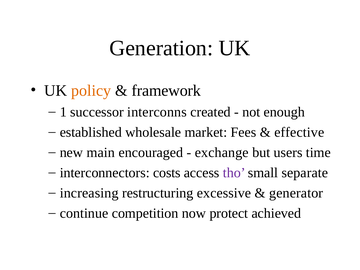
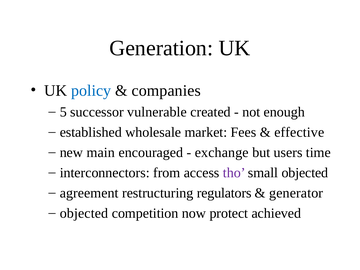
policy colour: orange -> blue
framework: framework -> companies
1: 1 -> 5
interconns: interconns -> vulnerable
costs: costs -> from
small separate: separate -> objected
increasing: increasing -> agreement
excessive: excessive -> regulators
continue at (84, 213): continue -> objected
